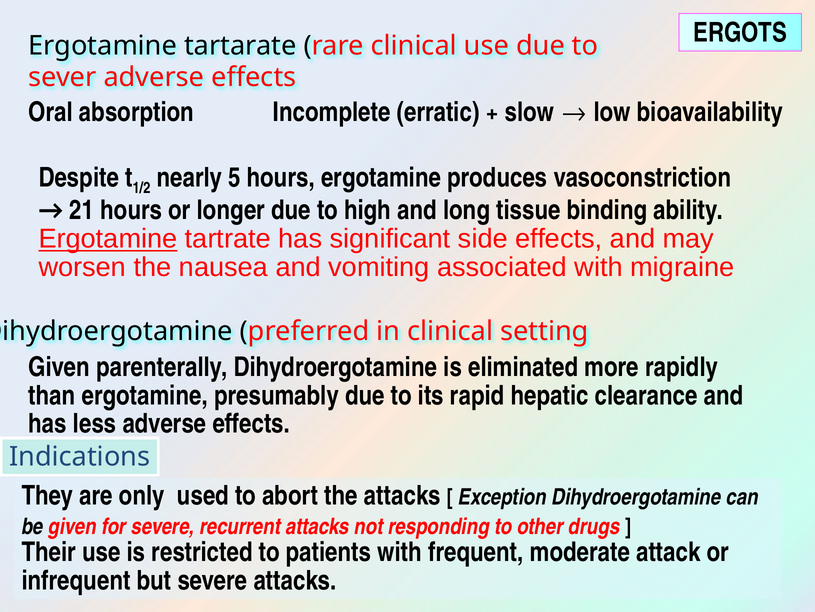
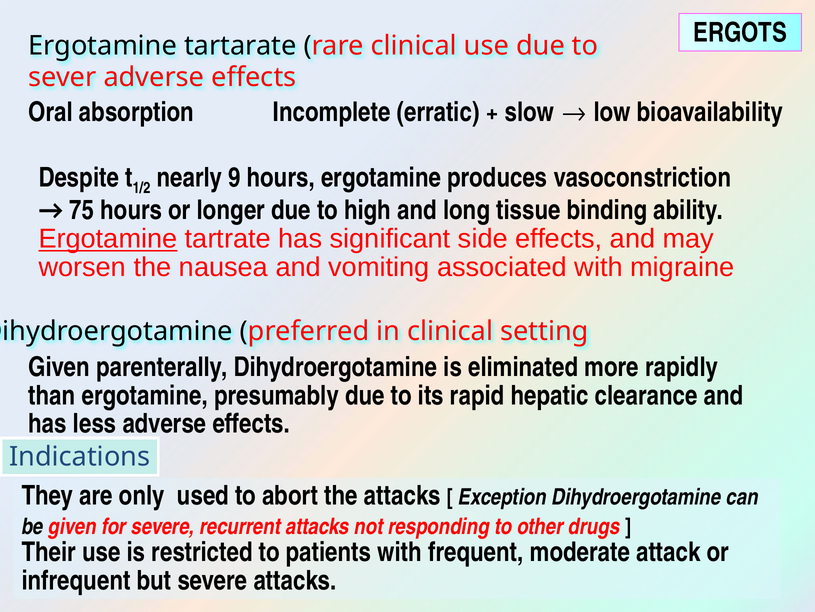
5: 5 -> 9
21: 21 -> 75
